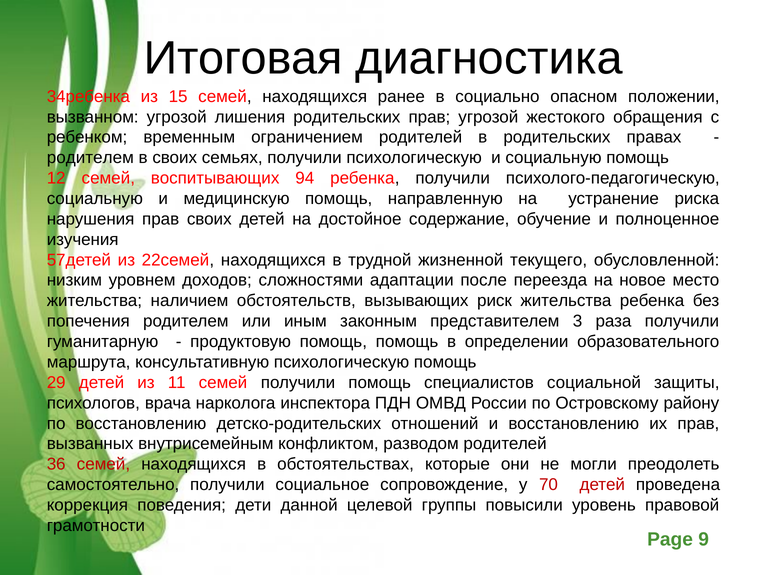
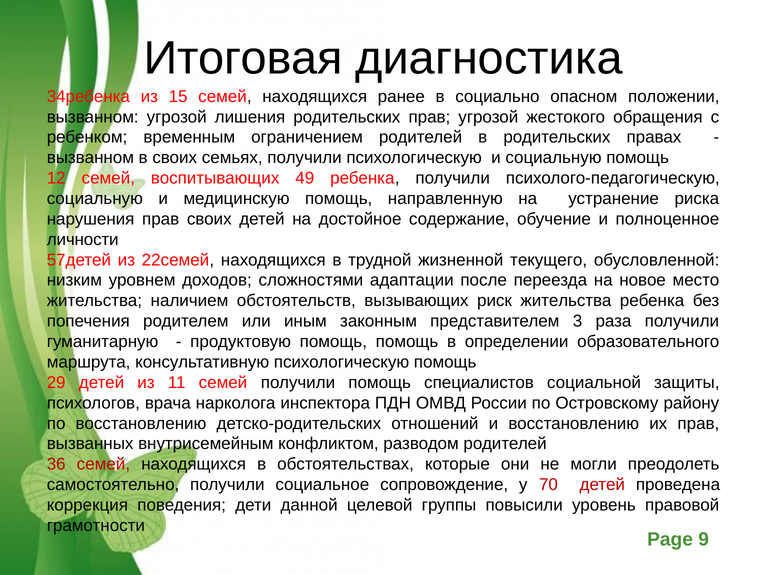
родителем at (90, 158): родителем -> вызванном
94: 94 -> 49
изучения: изучения -> личности
